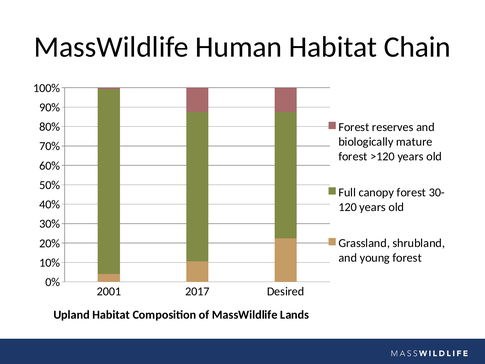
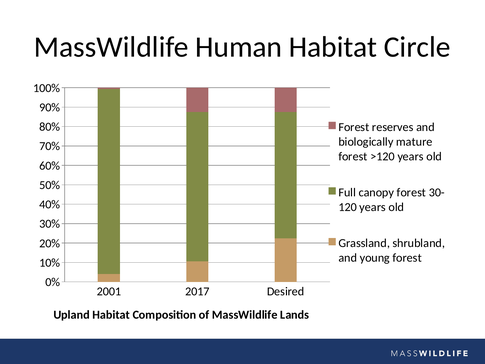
Chain: Chain -> Circle
